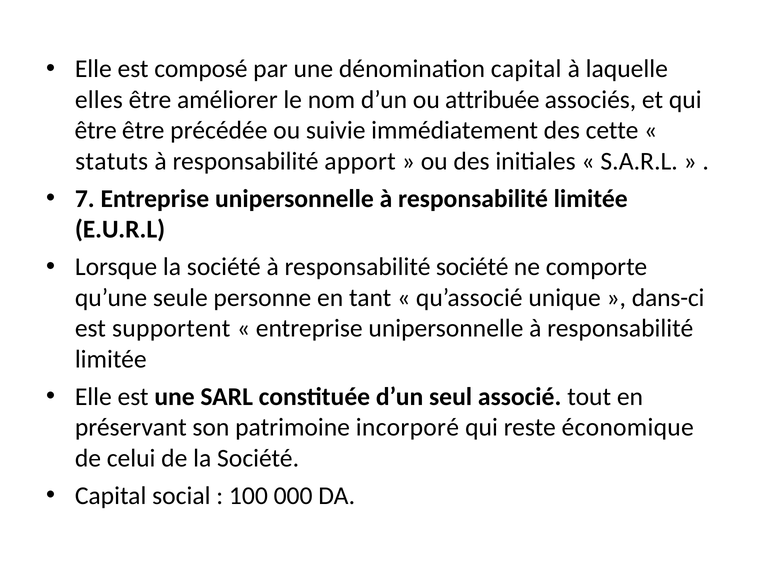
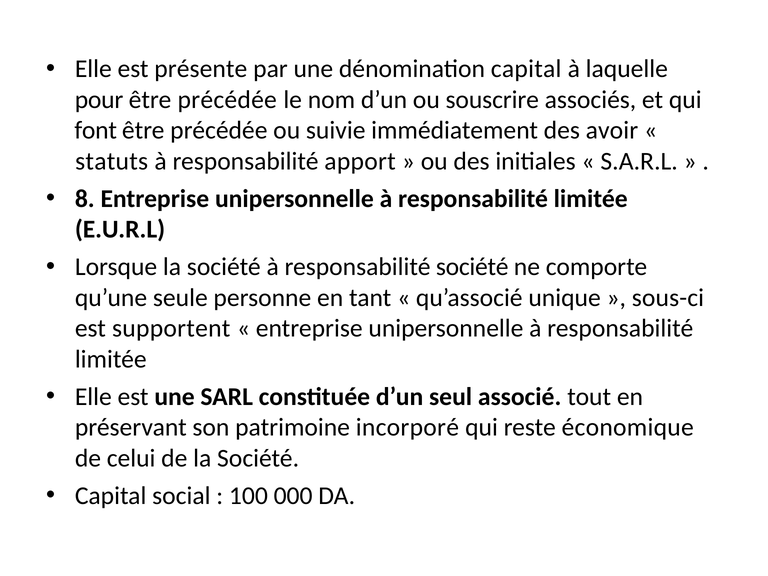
composé: composé -> présente
elles: elles -> pour
améliorer at (227, 100): améliorer -> précédée
attribuée: attribuée -> souscrire
être at (96, 130): être -> font
cette: cette -> avoir
7: 7 -> 8
dans-ci: dans-ci -> sous-ci
